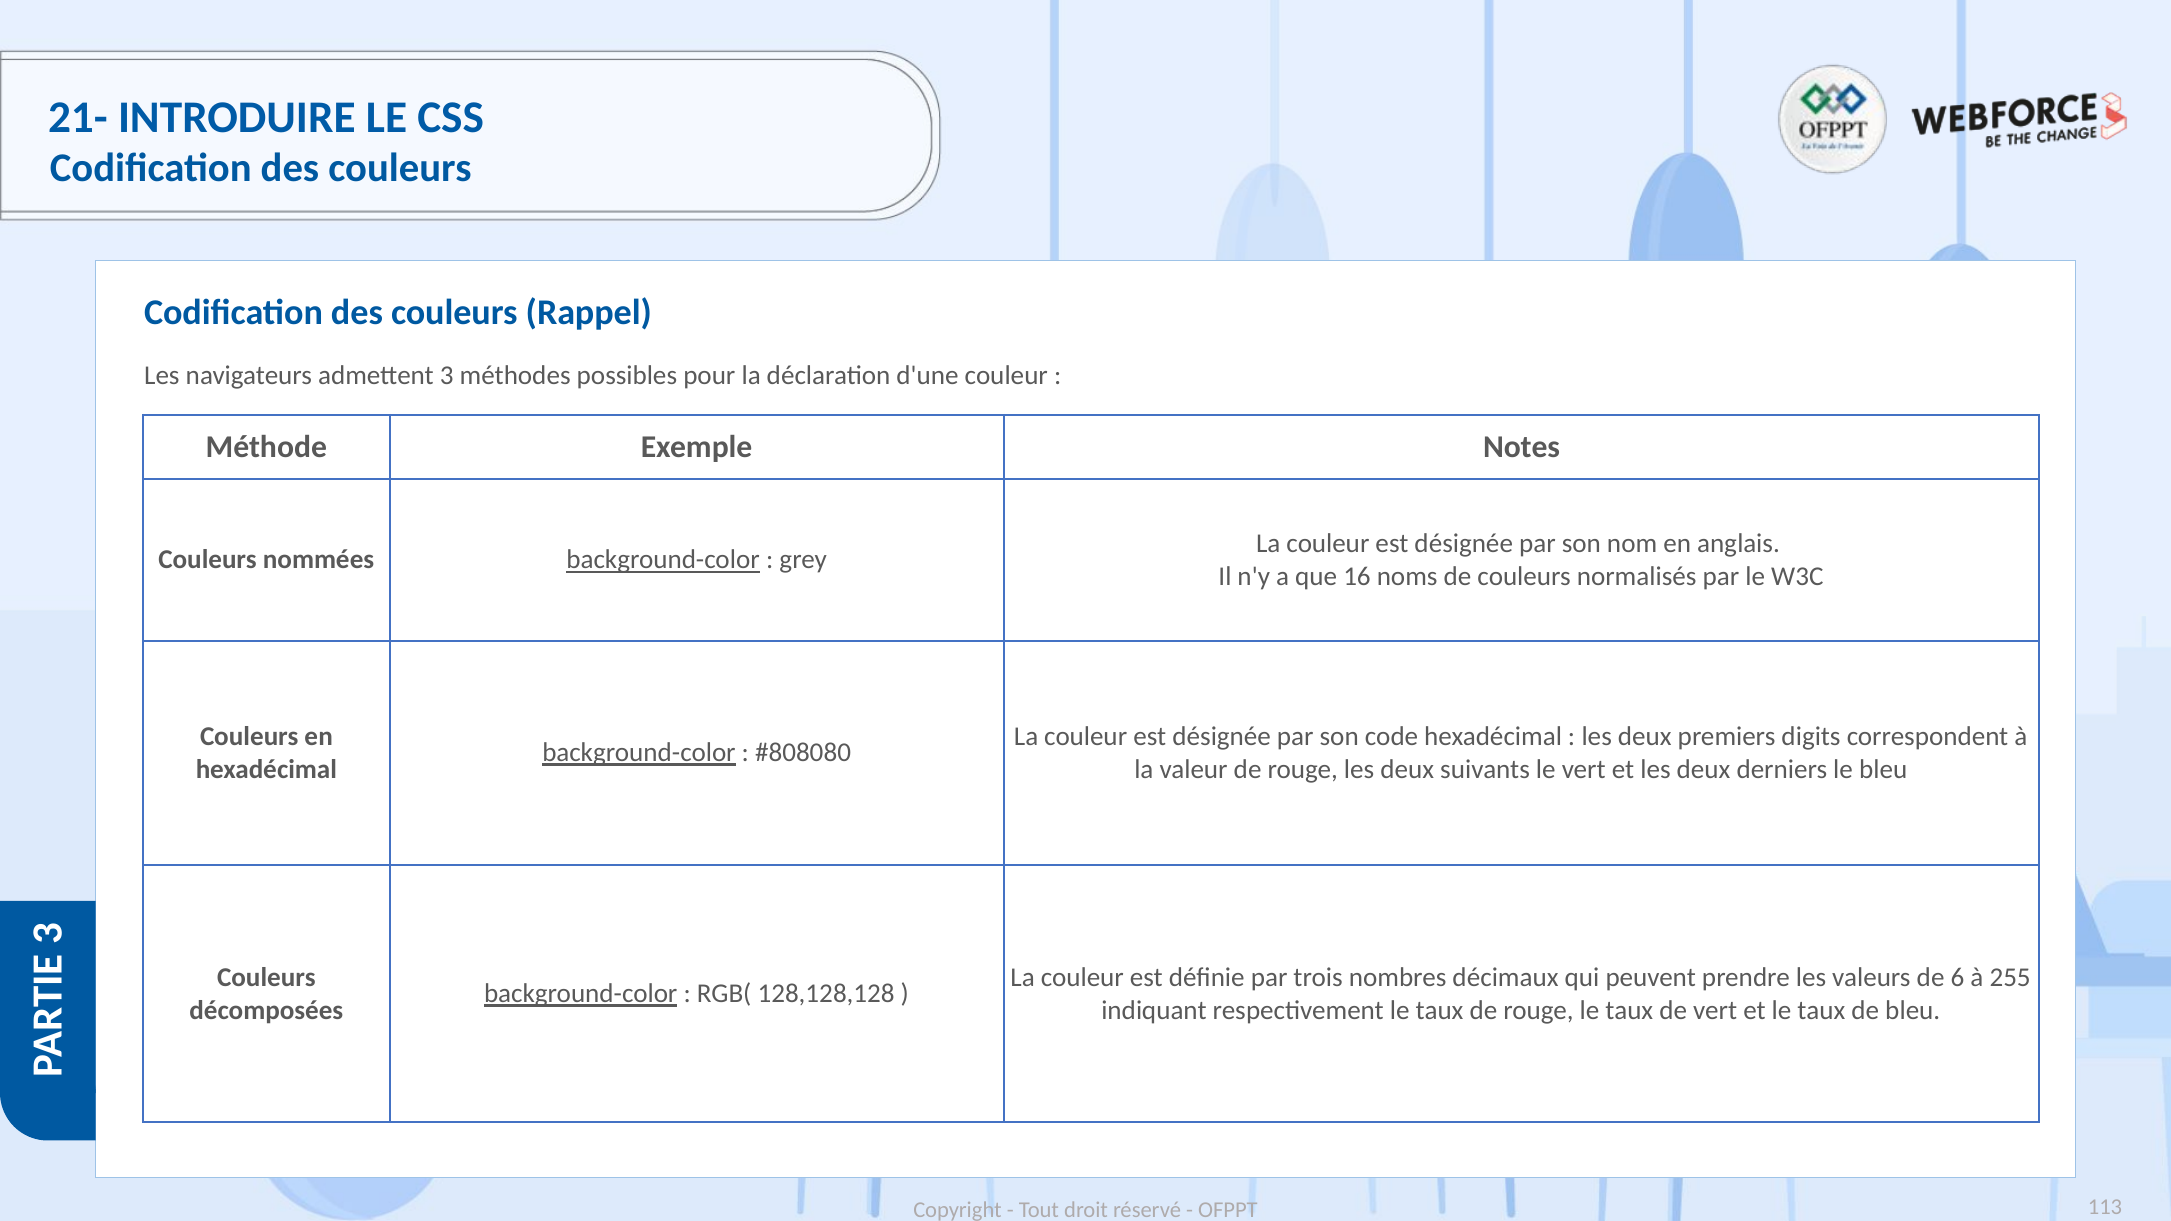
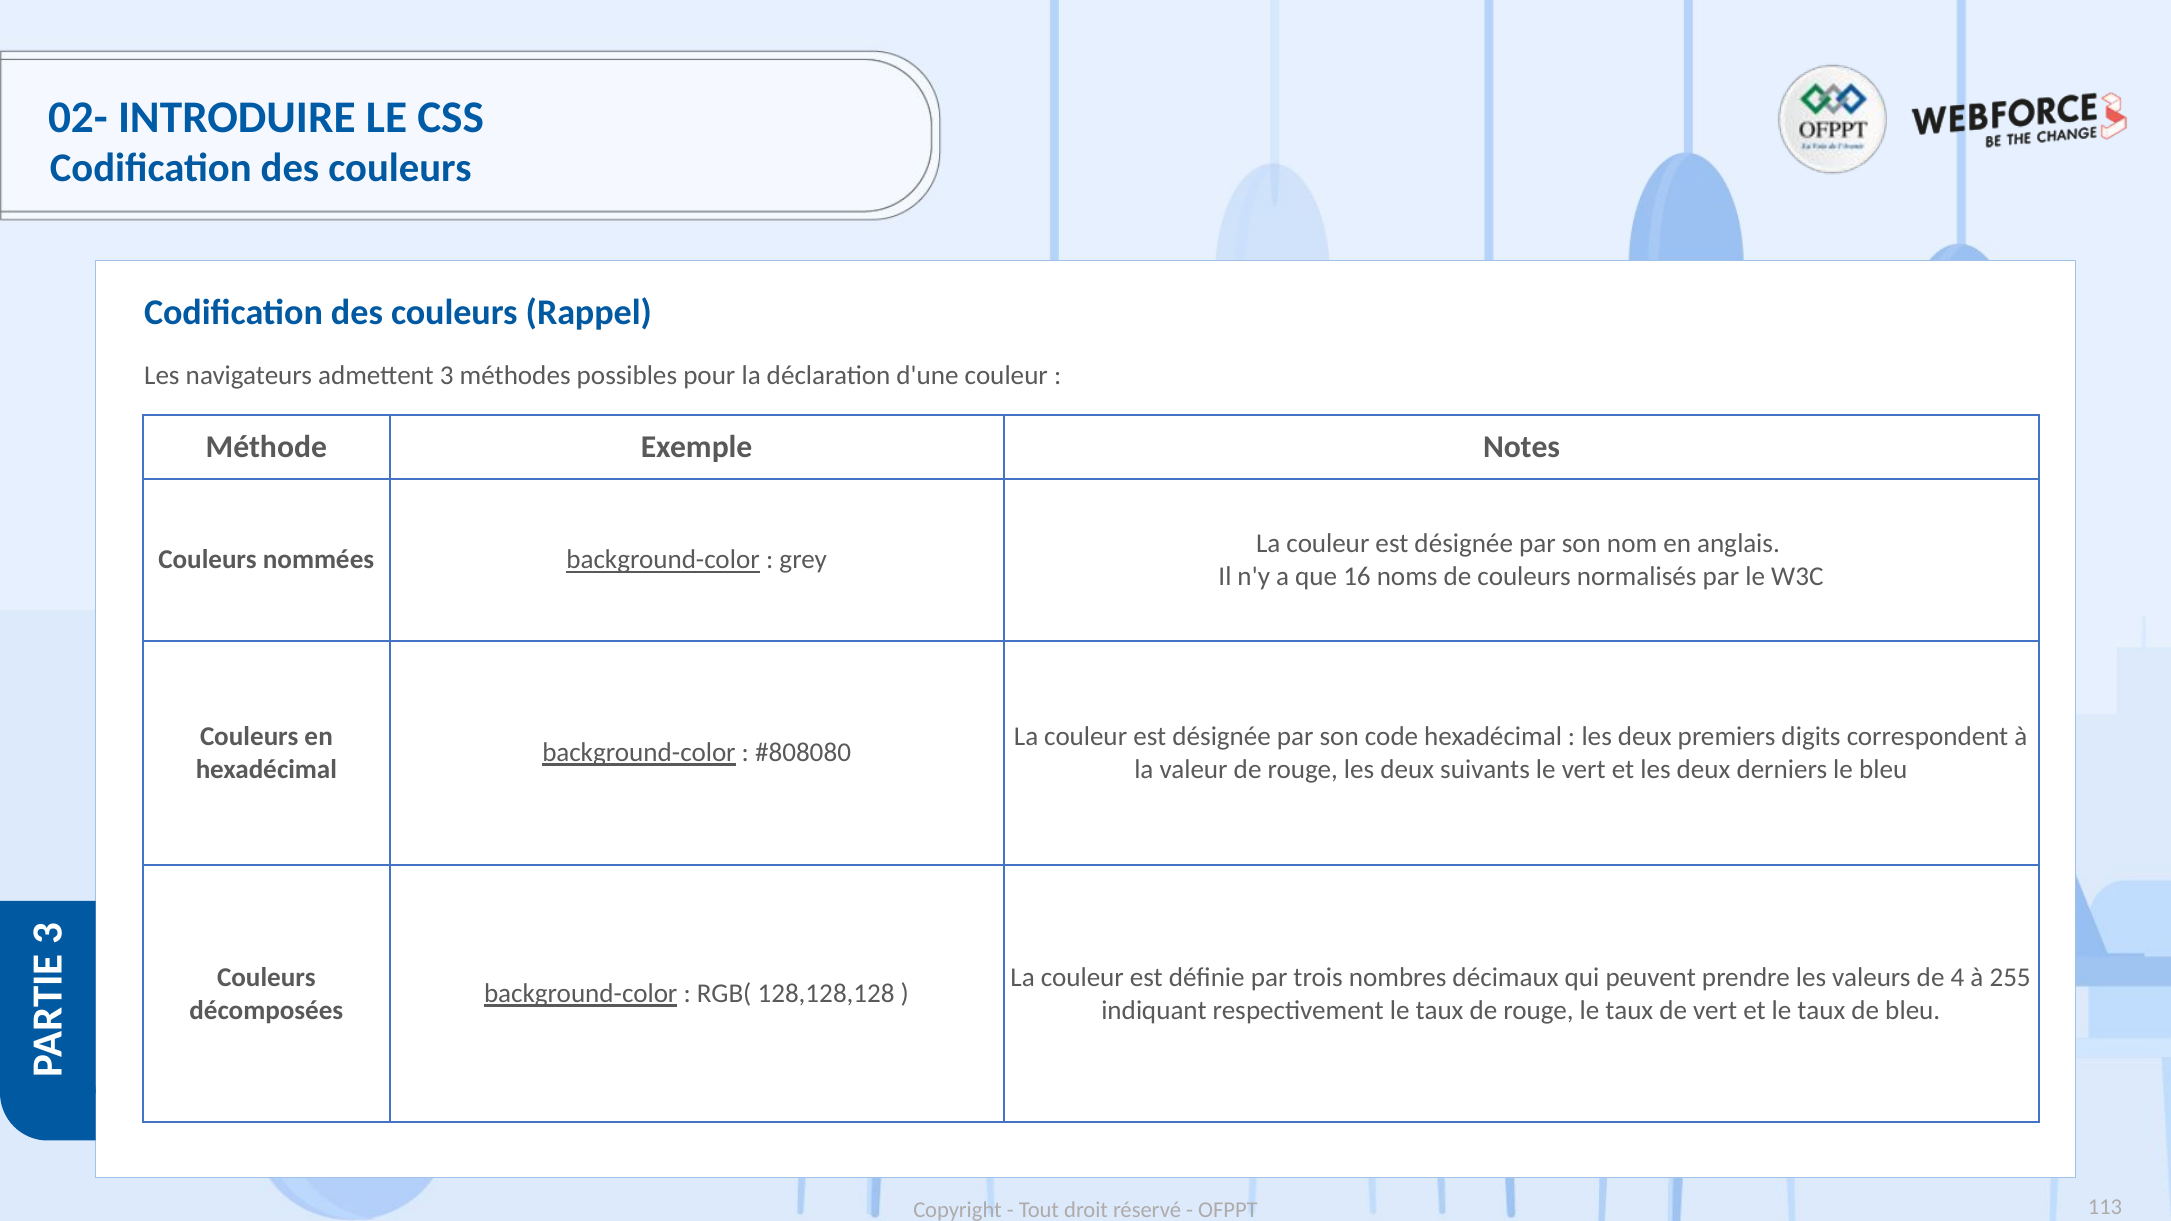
21-: 21- -> 02-
6: 6 -> 4
